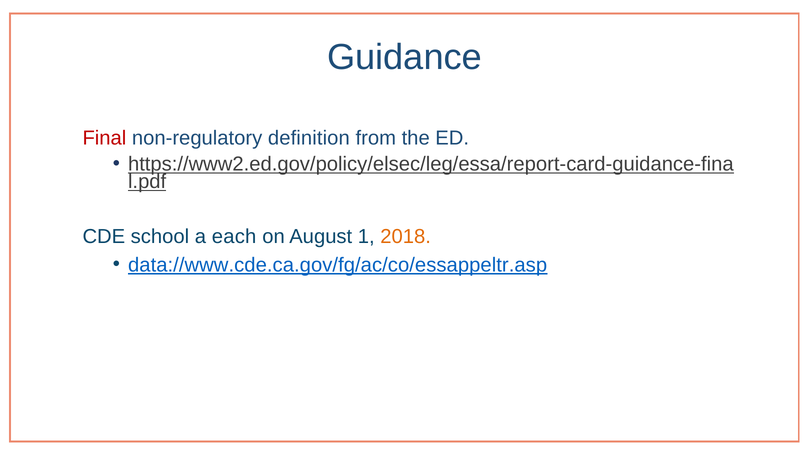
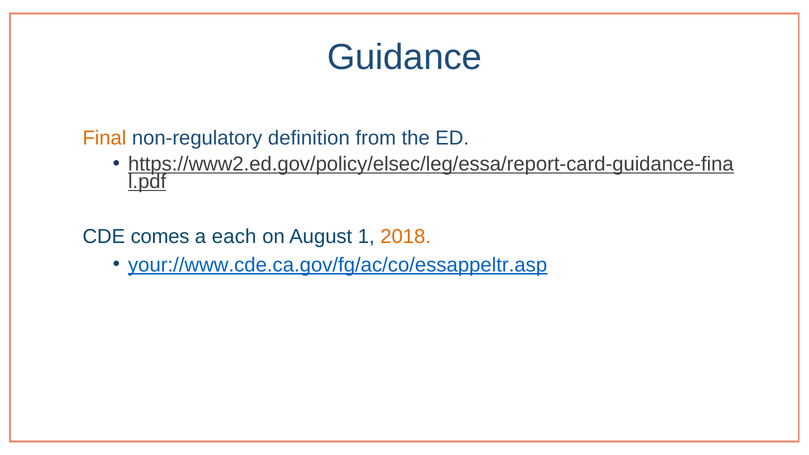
Final colour: red -> orange
school: school -> comes
data://www.cde.ca.gov/fg/ac/co/essappeltr.asp: data://www.cde.ca.gov/fg/ac/co/essappeltr.asp -> your://www.cde.ca.gov/fg/ac/co/essappeltr.asp
